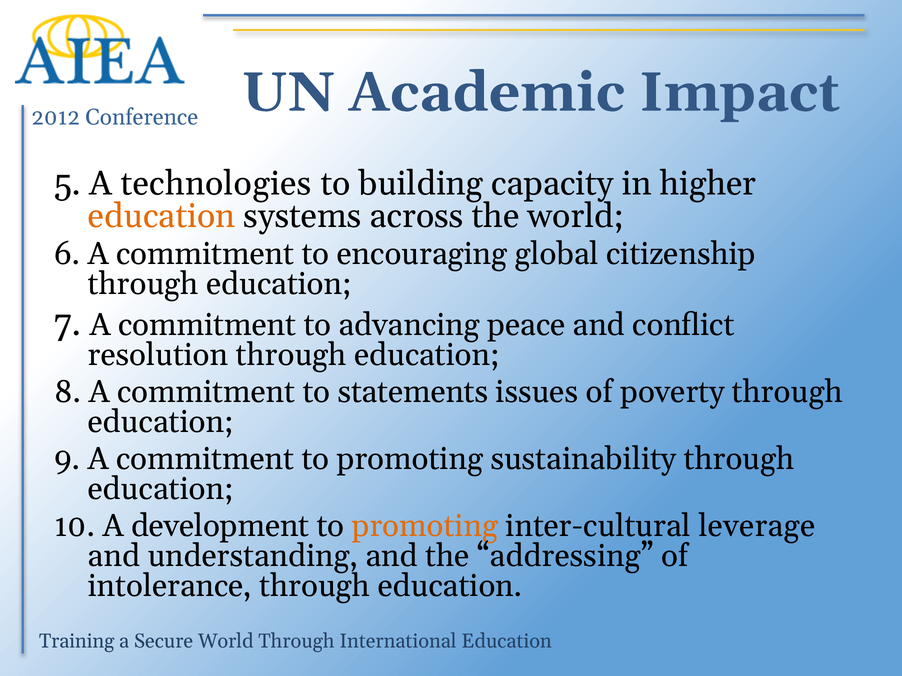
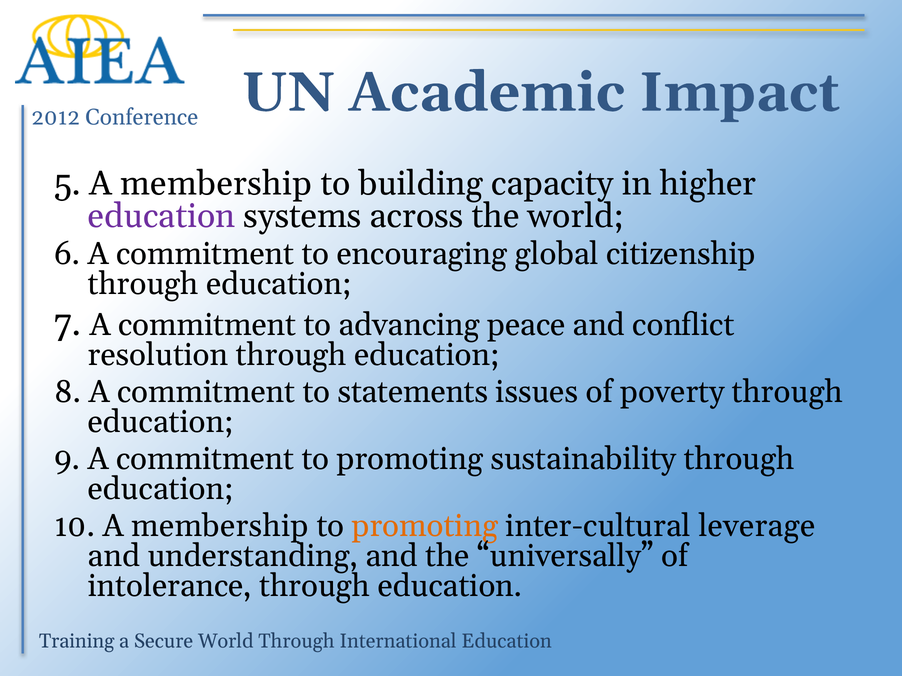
5 A technologies: technologies -> membership
education at (162, 216) colour: orange -> purple
10 A development: development -> membership
addressing: addressing -> universally
